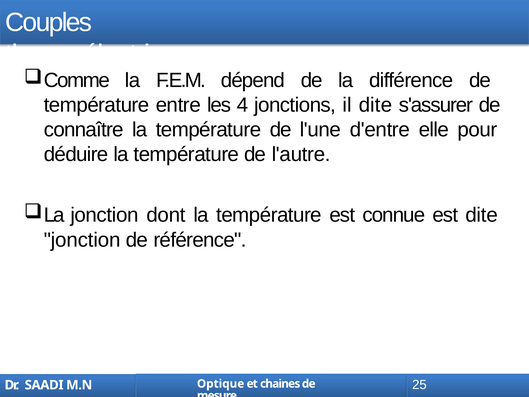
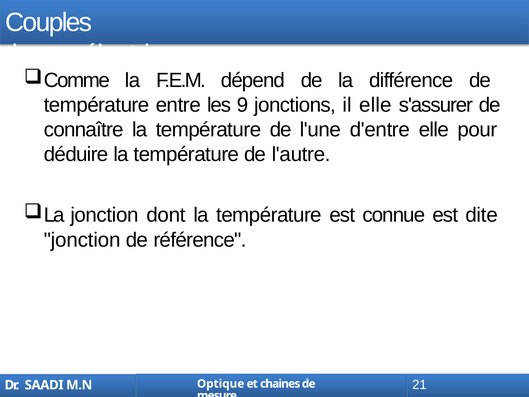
4: 4 -> 9
il dite: dite -> elle
25: 25 -> 21
